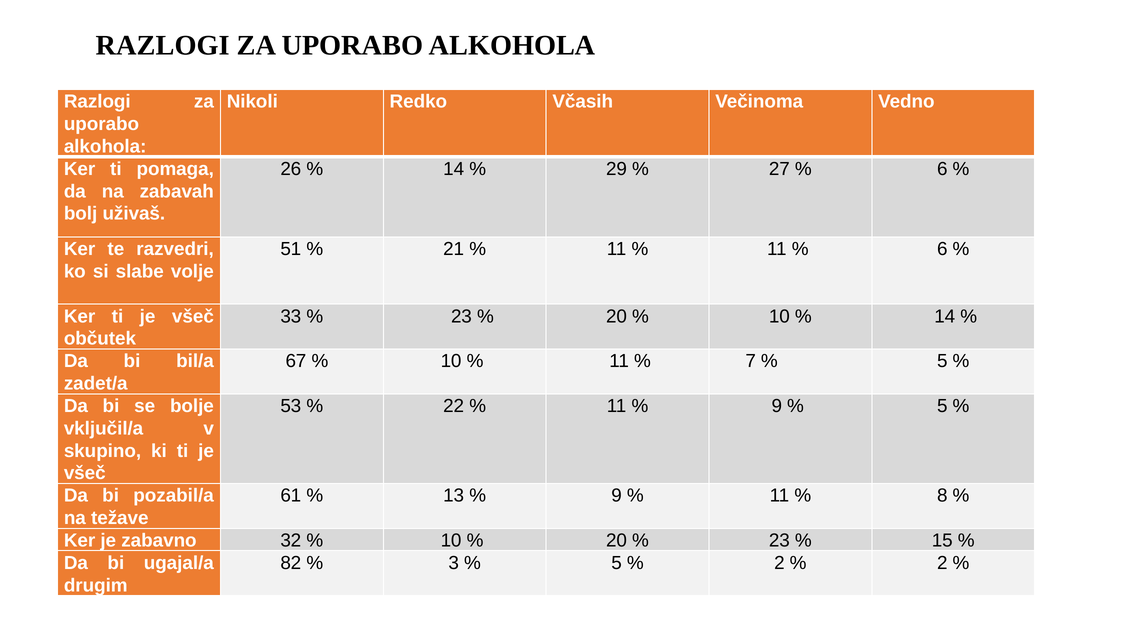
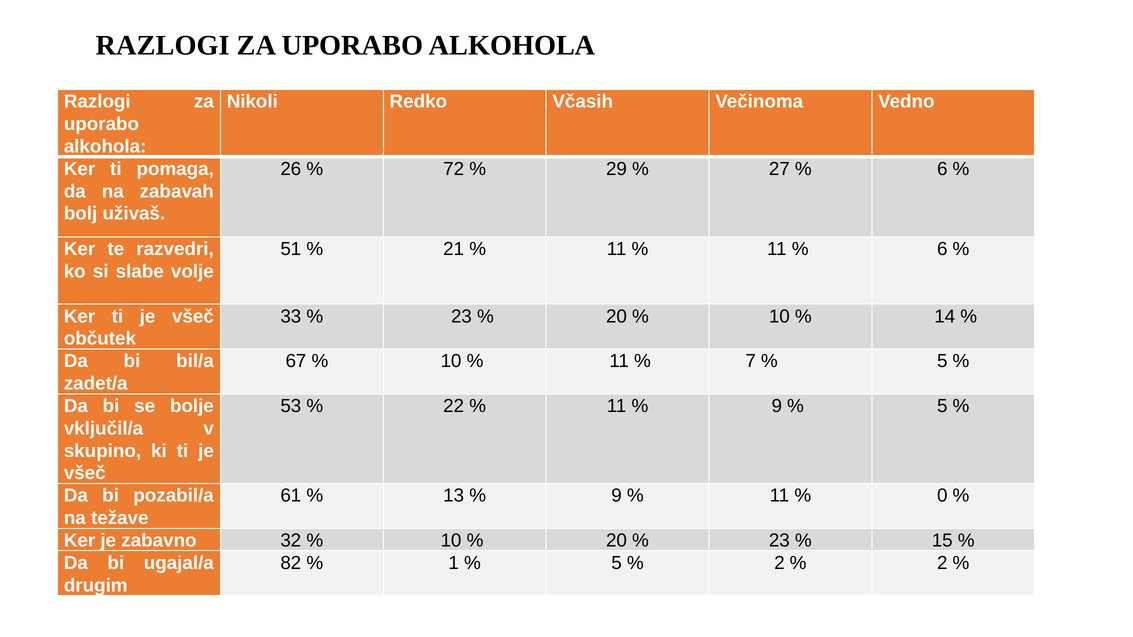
14 at (454, 169): 14 -> 72
8: 8 -> 0
3: 3 -> 1
